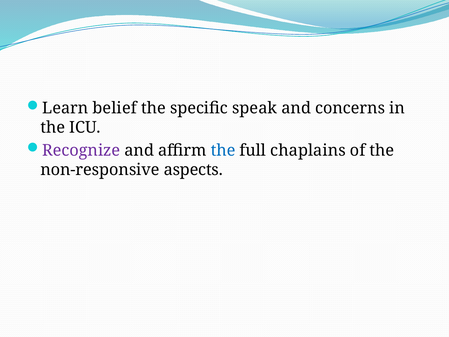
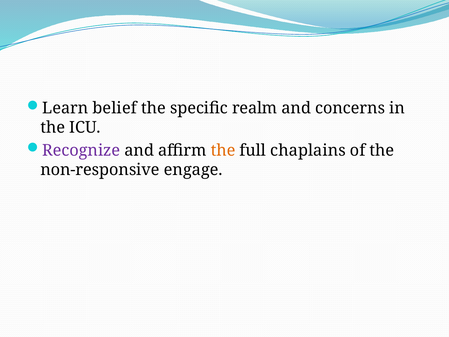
speak: speak -> realm
the at (223, 150) colour: blue -> orange
aspects: aspects -> engage
